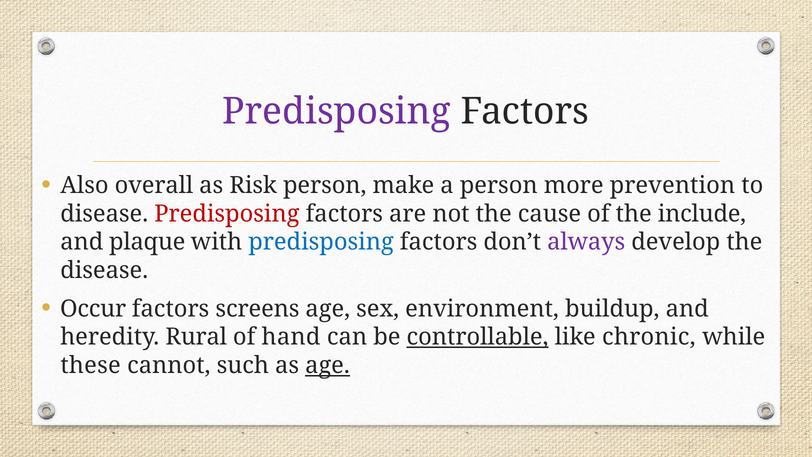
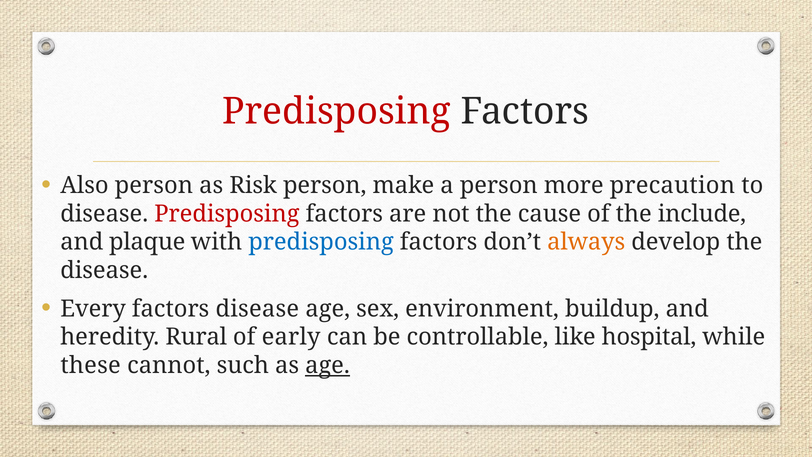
Predisposing at (337, 111) colour: purple -> red
Also overall: overall -> person
prevention: prevention -> precaution
always colour: purple -> orange
Occur: Occur -> Every
factors screens: screens -> disease
hand: hand -> early
controllable underline: present -> none
chronic: chronic -> hospital
